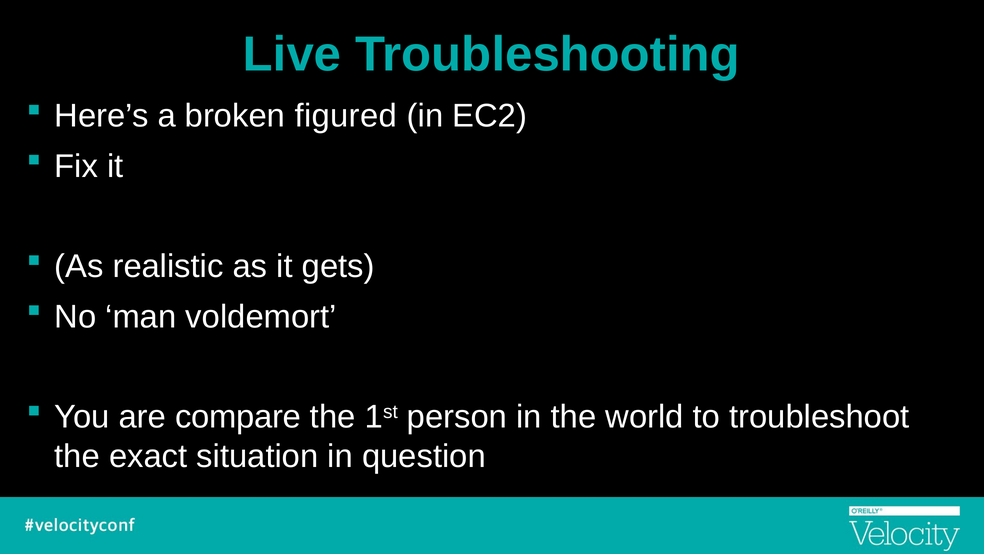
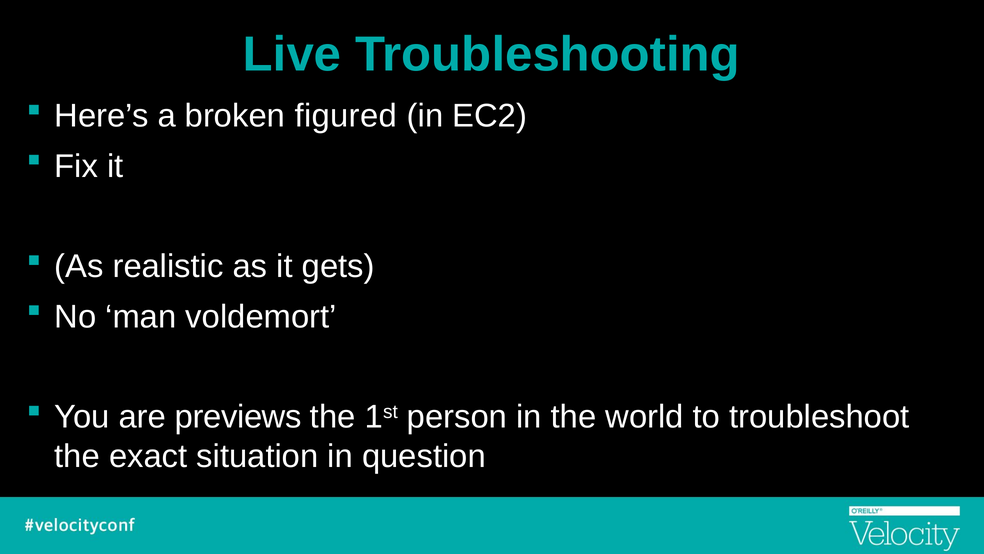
compare: compare -> previews
